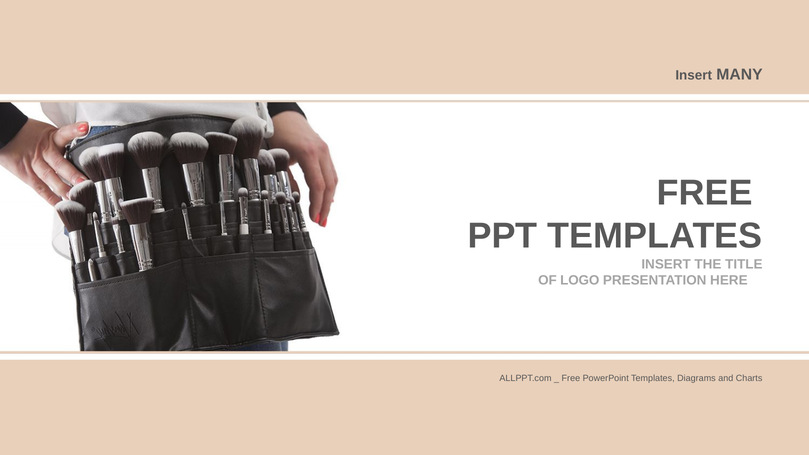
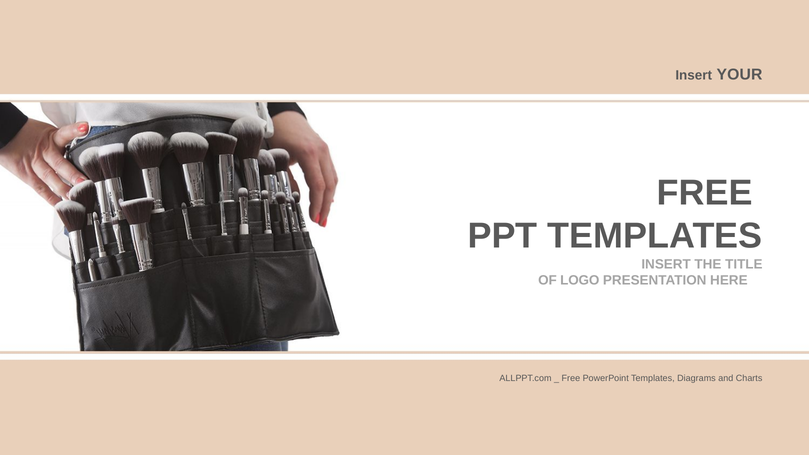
MANY: MANY -> YOUR
